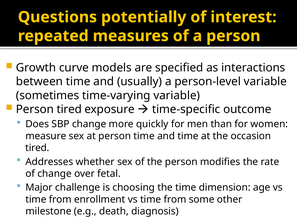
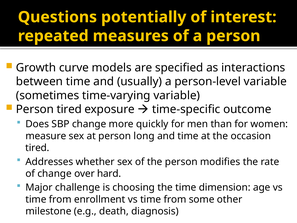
person time: time -> long
fetal: fetal -> hard
